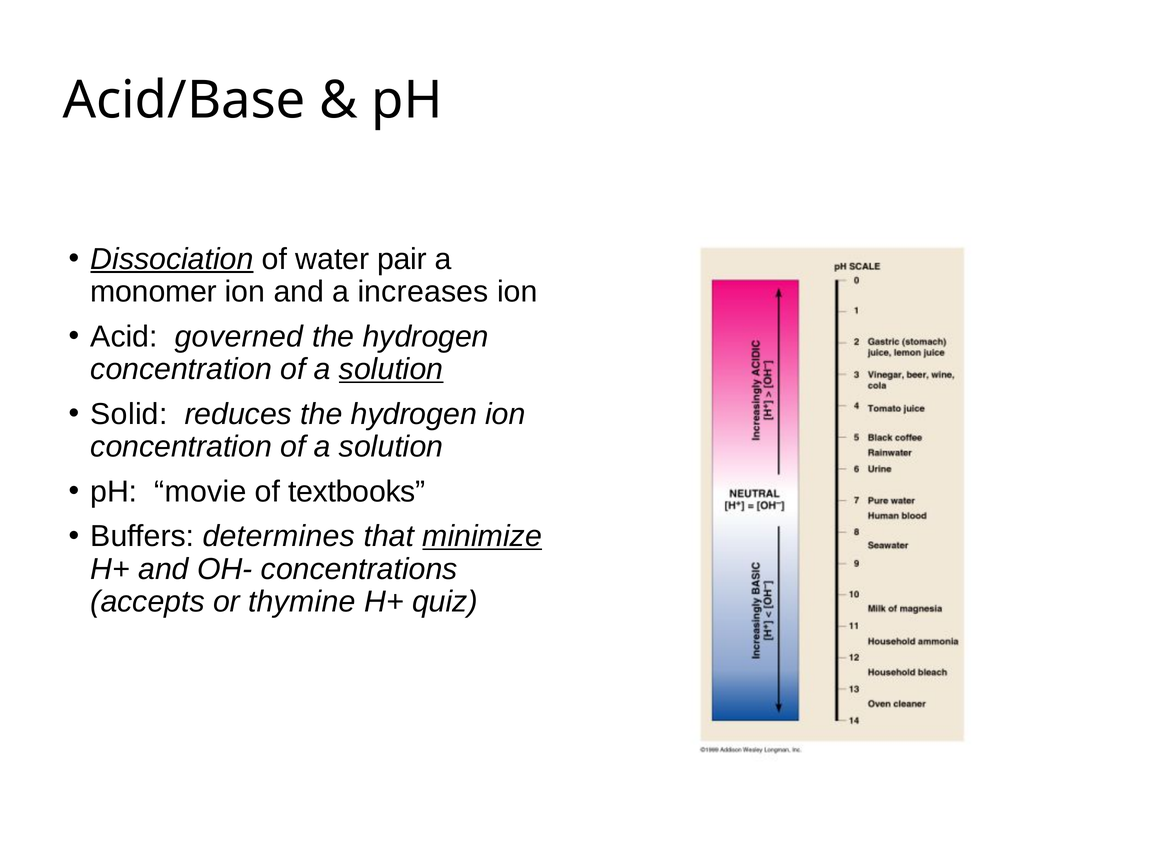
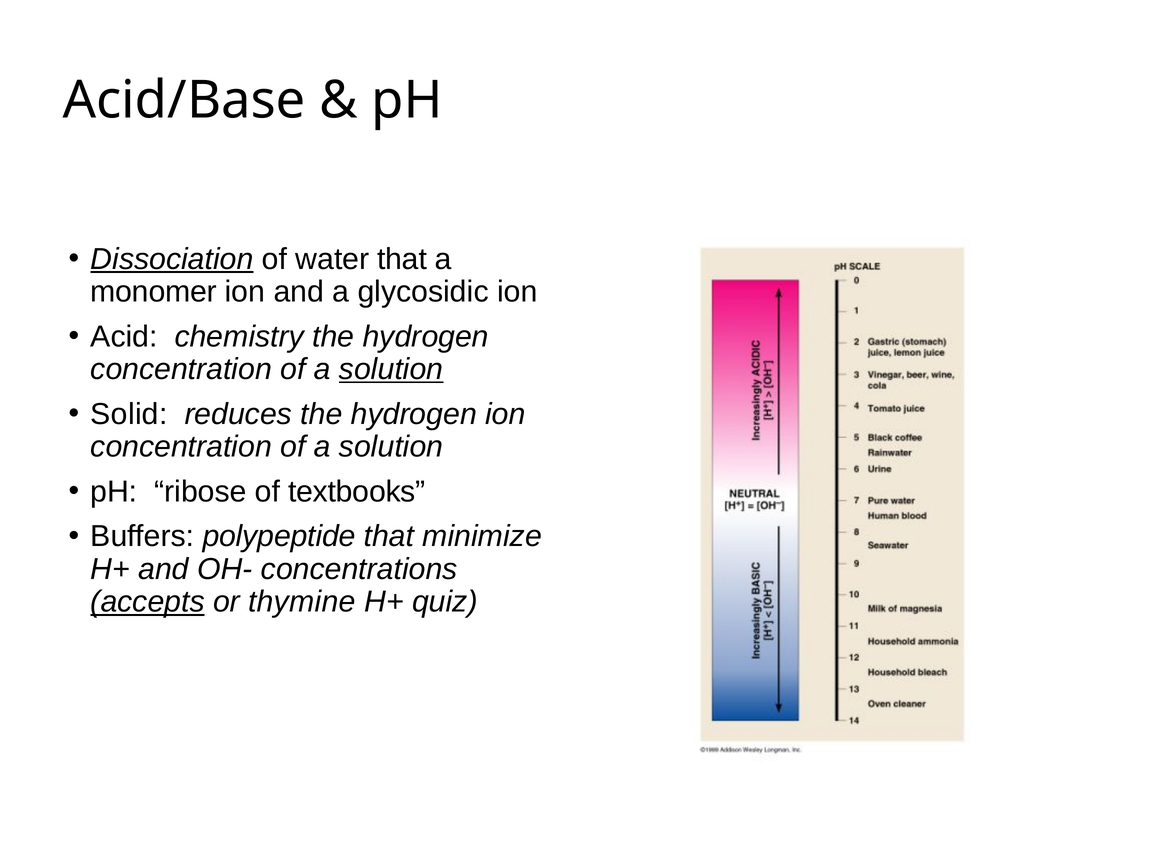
water pair: pair -> that
increases: increases -> glycosidic
governed: governed -> chemistry
movie: movie -> ribose
determines: determines -> polypeptide
minimize underline: present -> none
accepts underline: none -> present
